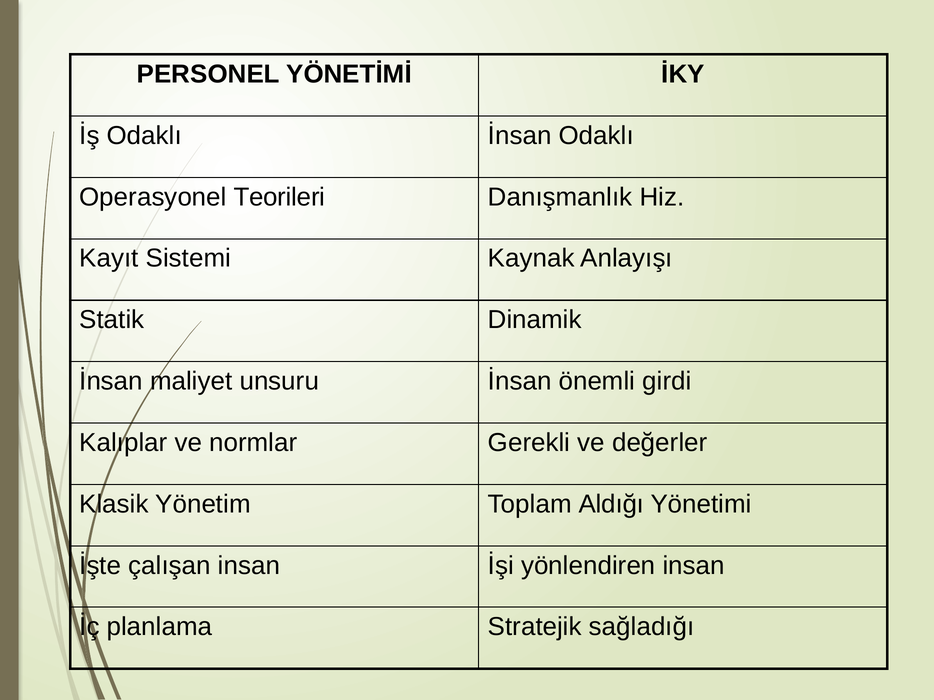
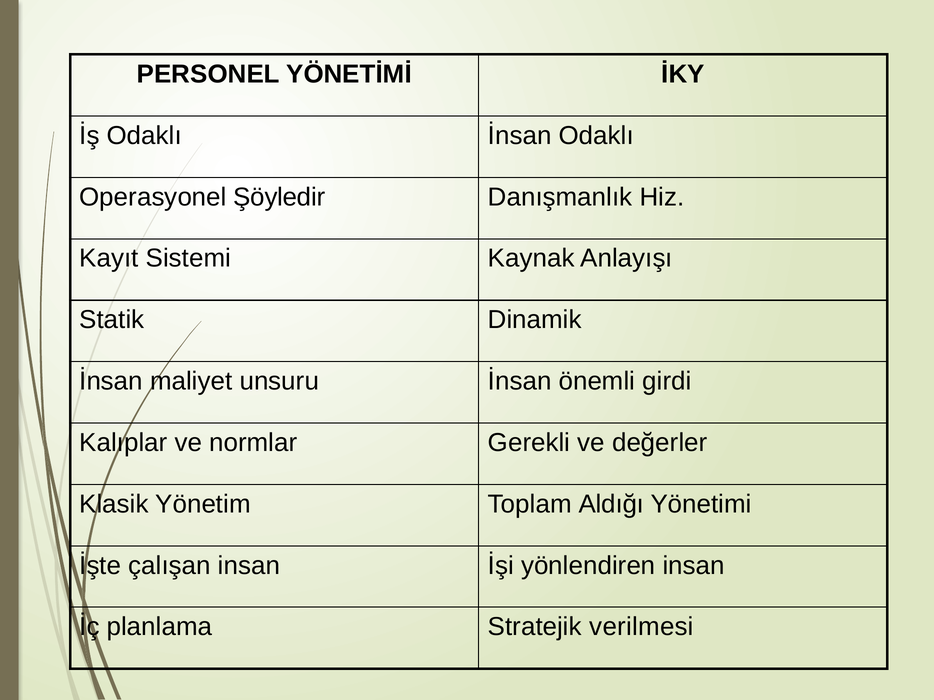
Teorileri: Teorileri -> Şöyledir
sağladığı: sağladığı -> verilmesi
